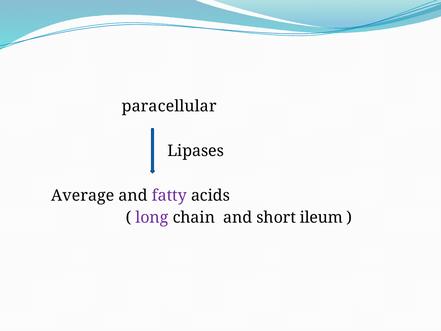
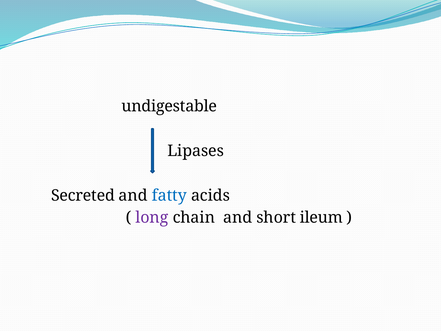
paracellular: paracellular -> undigestable
Average: Average -> Secreted
fatty colour: purple -> blue
